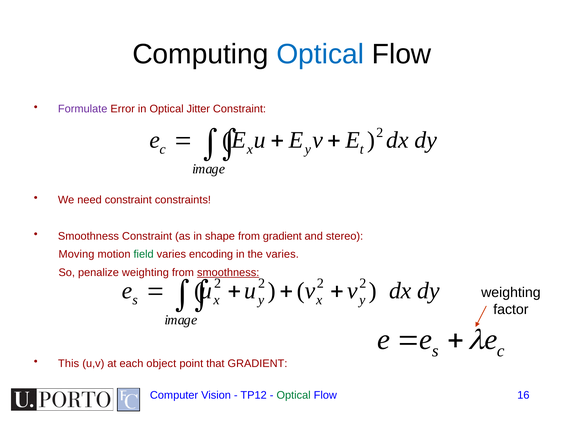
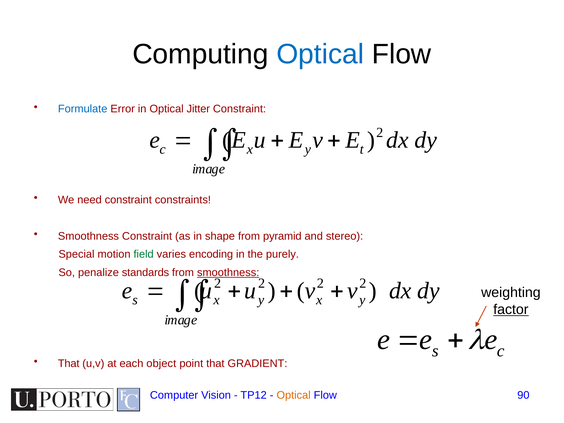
Formulate colour: purple -> blue
from gradient: gradient -> pyramid
Moving: Moving -> Special
the varies: varies -> purely
penalize weighting: weighting -> standards
factor underline: none -> present
This at (69, 363): This -> That
Optical at (294, 395) colour: green -> orange
16: 16 -> 90
